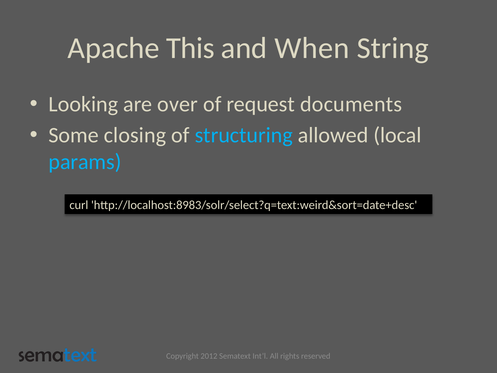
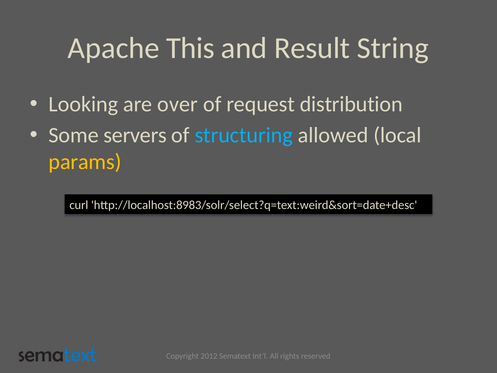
When: When -> Result
documents: documents -> distribution
closing: closing -> servers
params colour: light blue -> yellow
